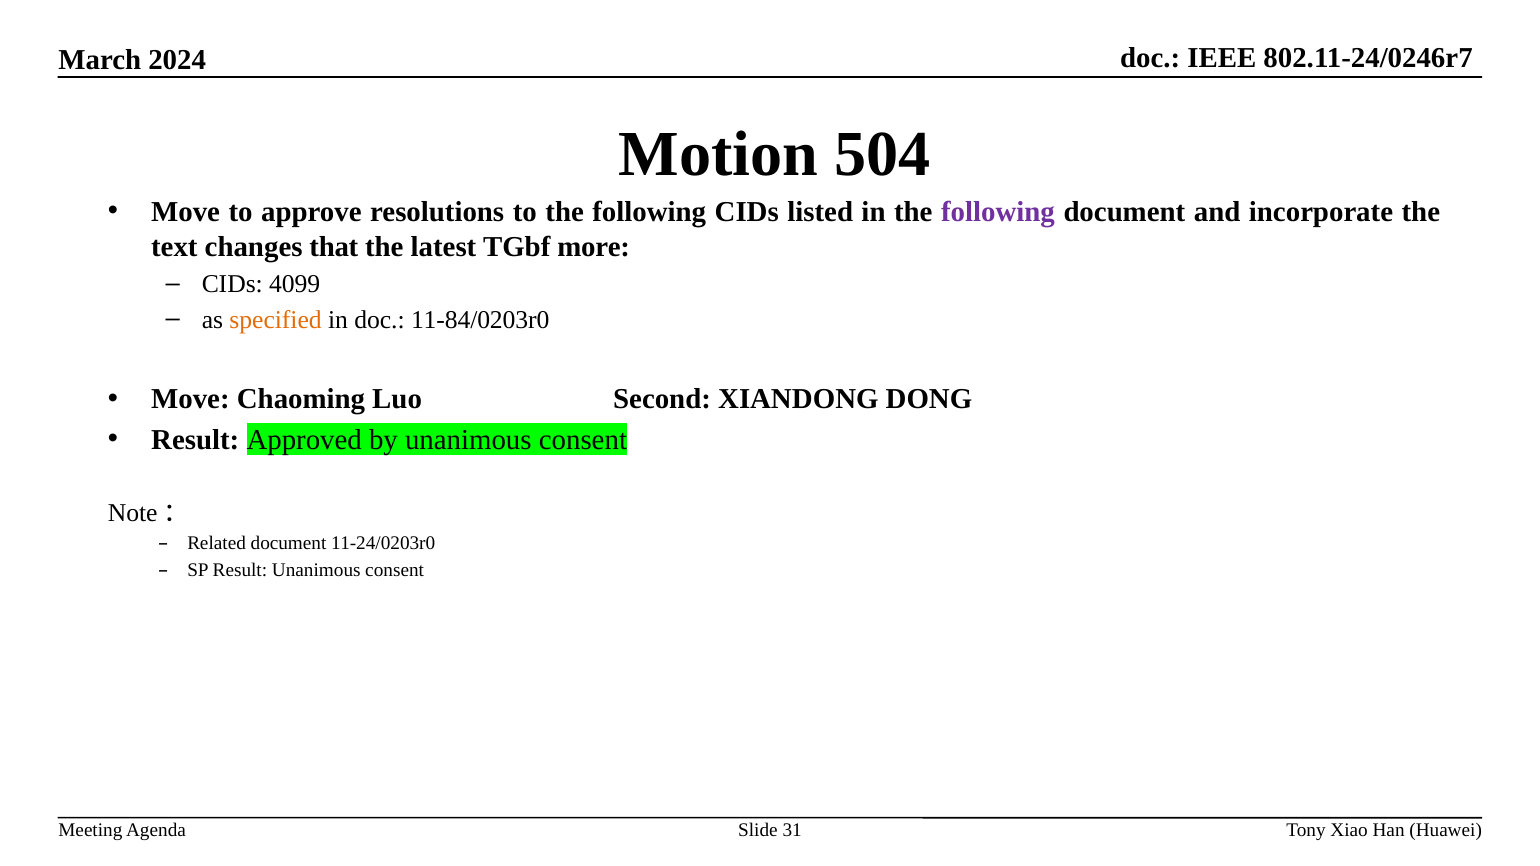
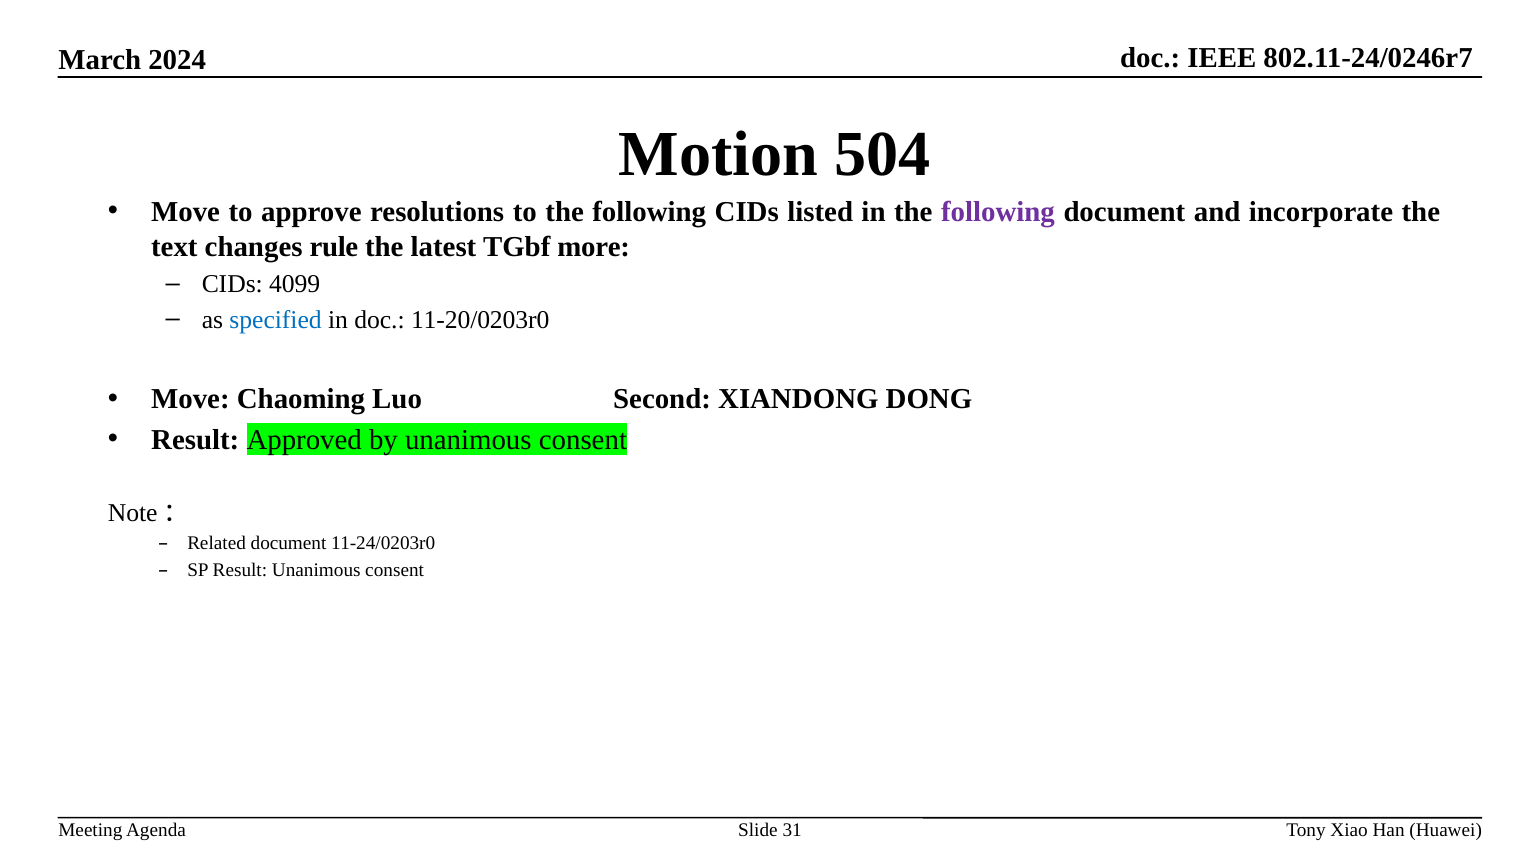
that: that -> rule
specified colour: orange -> blue
11-84/0203r0: 11-84/0203r0 -> 11-20/0203r0
